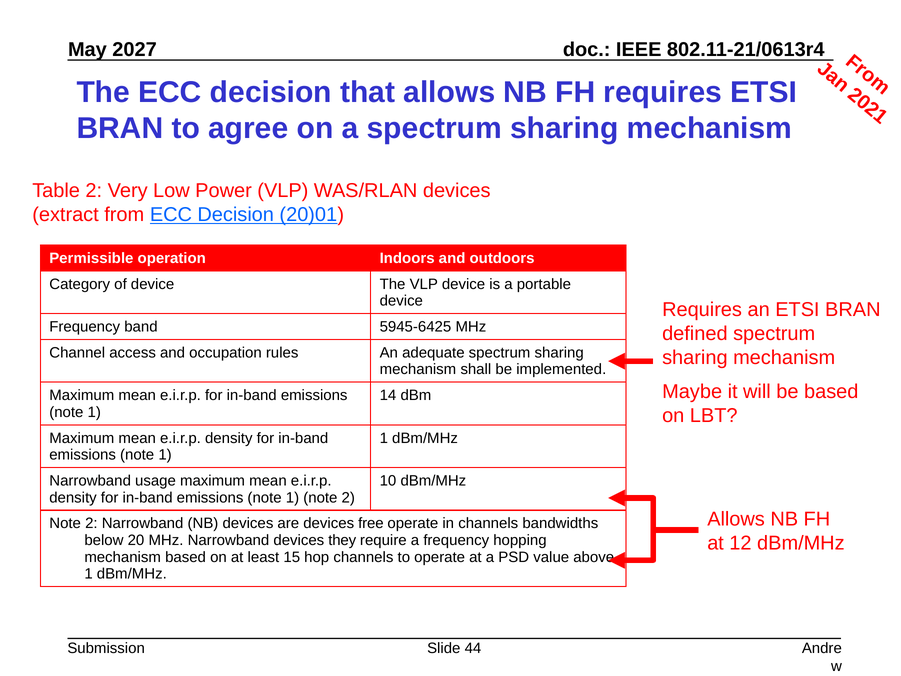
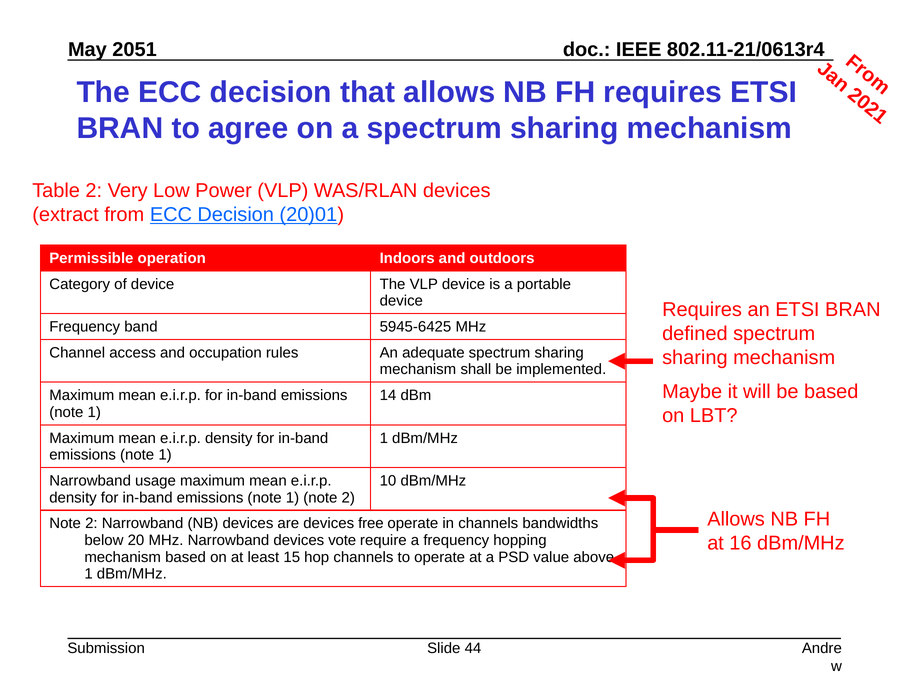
2027: 2027 -> 2051
they: they -> vote
12: 12 -> 16
